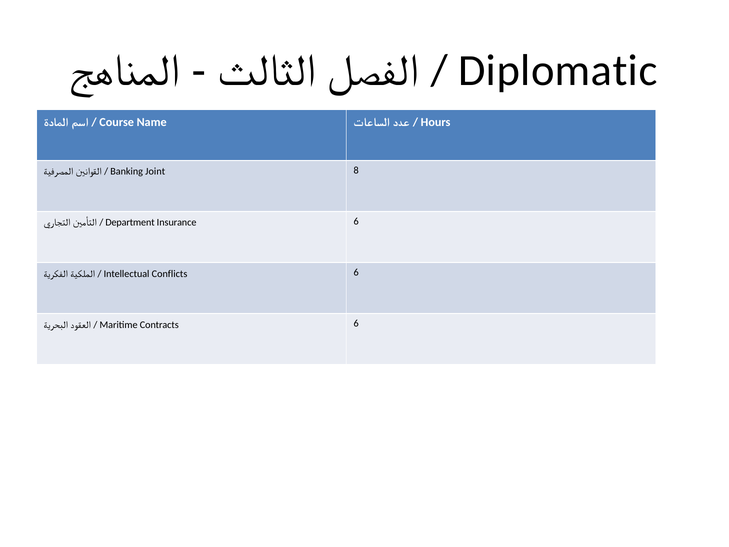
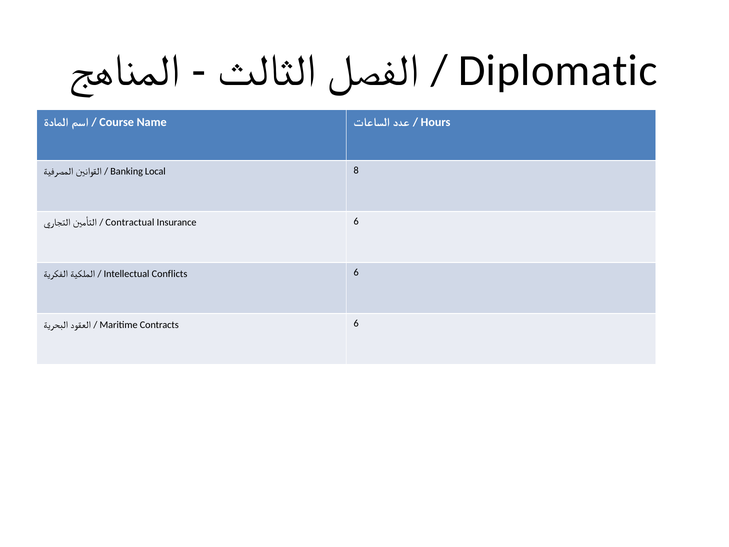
Joint: Joint -> Local
Department: Department -> Contractual
